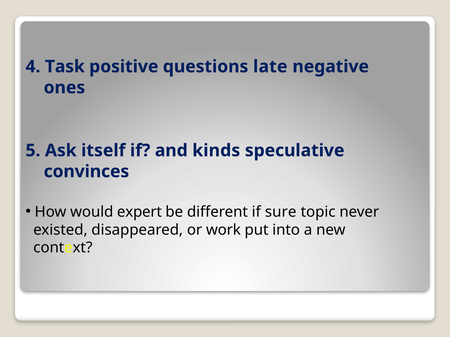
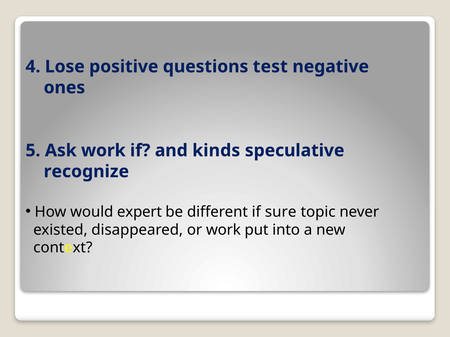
Task: Task -> Lose
late: late -> test
Ask itself: itself -> work
convinces: convinces -> recognize
